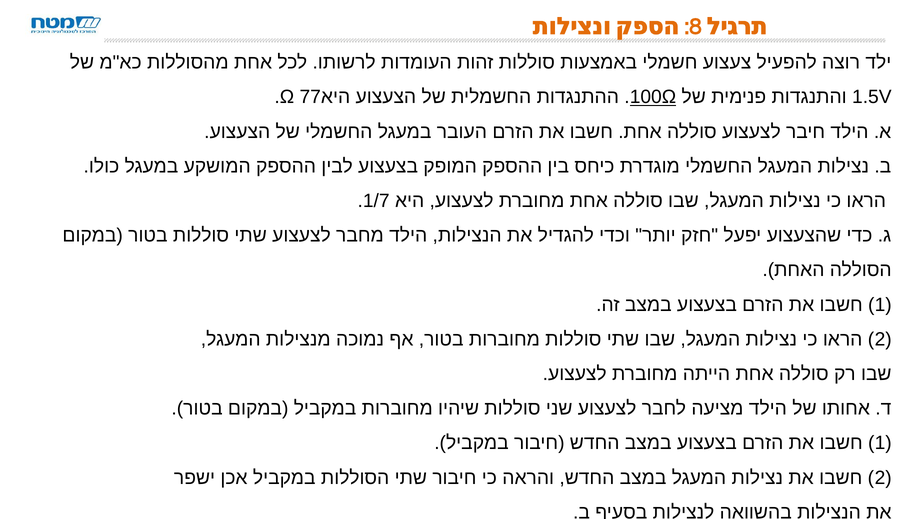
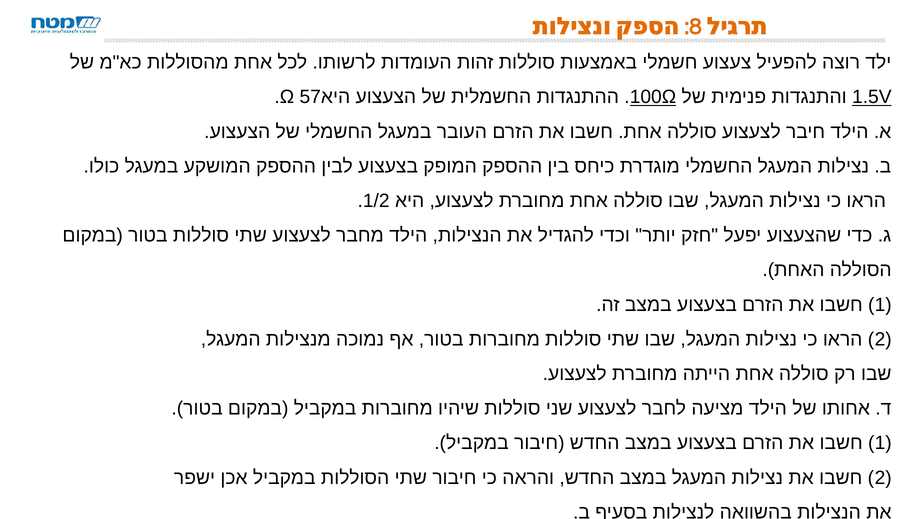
77: 77 -> 57
1.5V underline: none -> present
1/7: 1/7 -> 1/2
